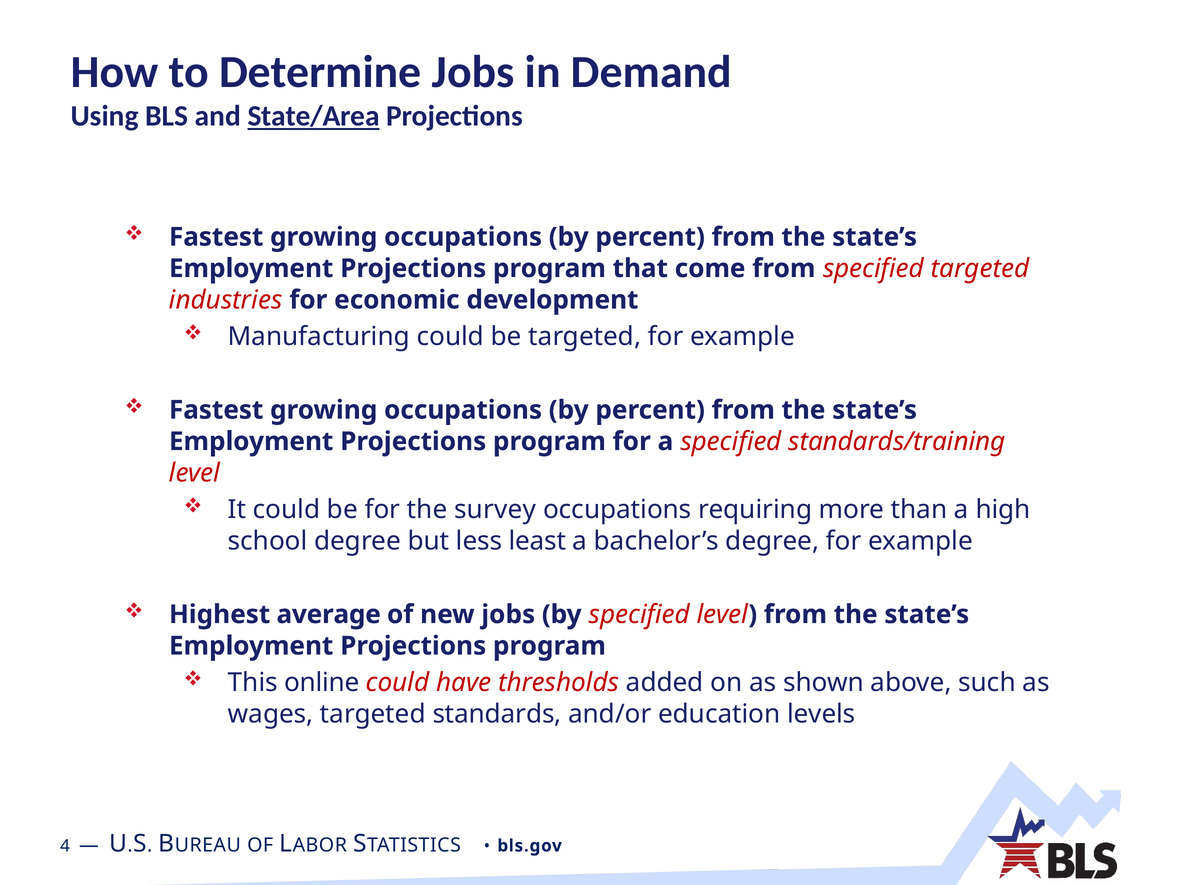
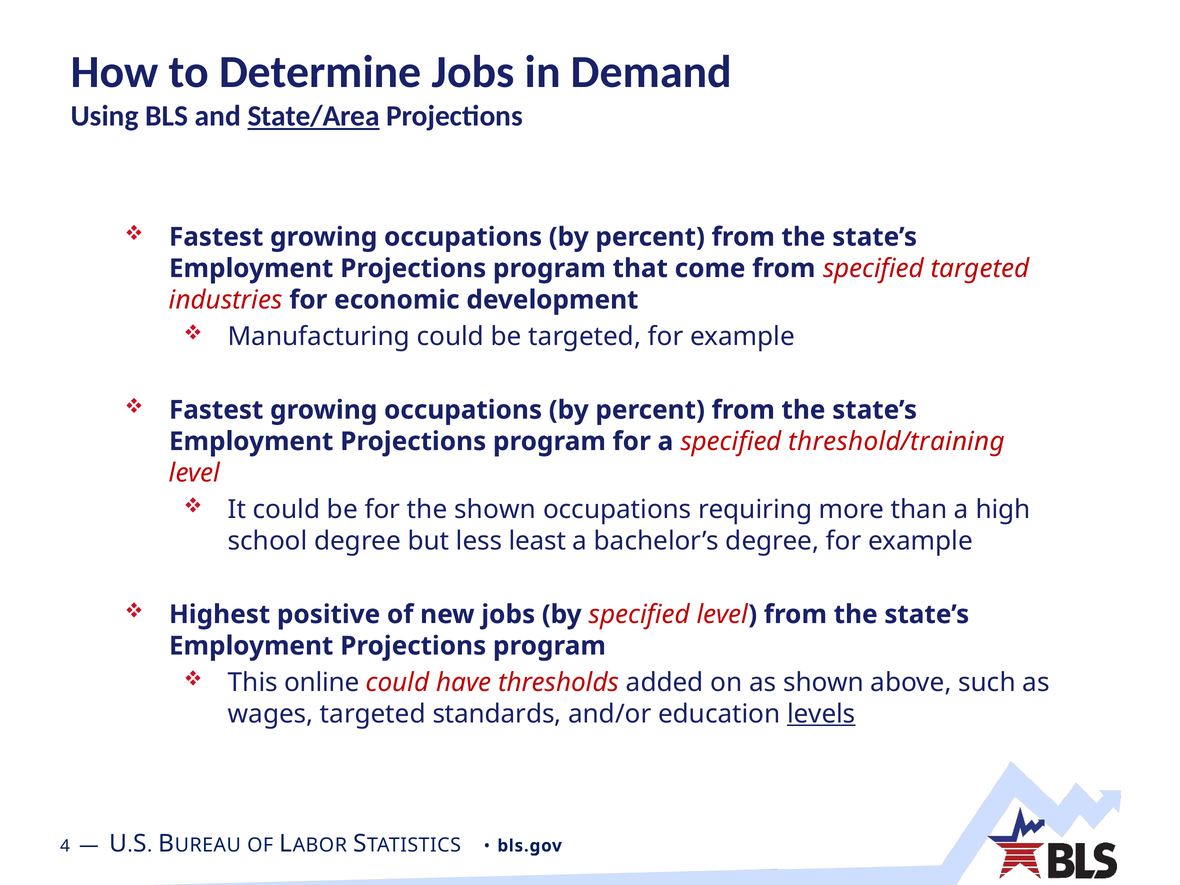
standards/training: standards/training -> threshold/training
the survey: survey -> shown
average: average -> positive
levels underline: none -> present
